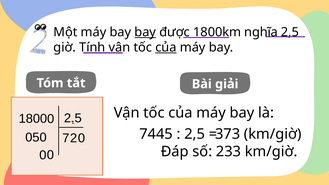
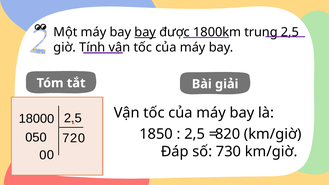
nghĩa: nghĩa -> trung
của at (166, 47) underline: present -> none
7445: 7445 -> 1850
373: 373 -> 820
233: 233 -> 730
